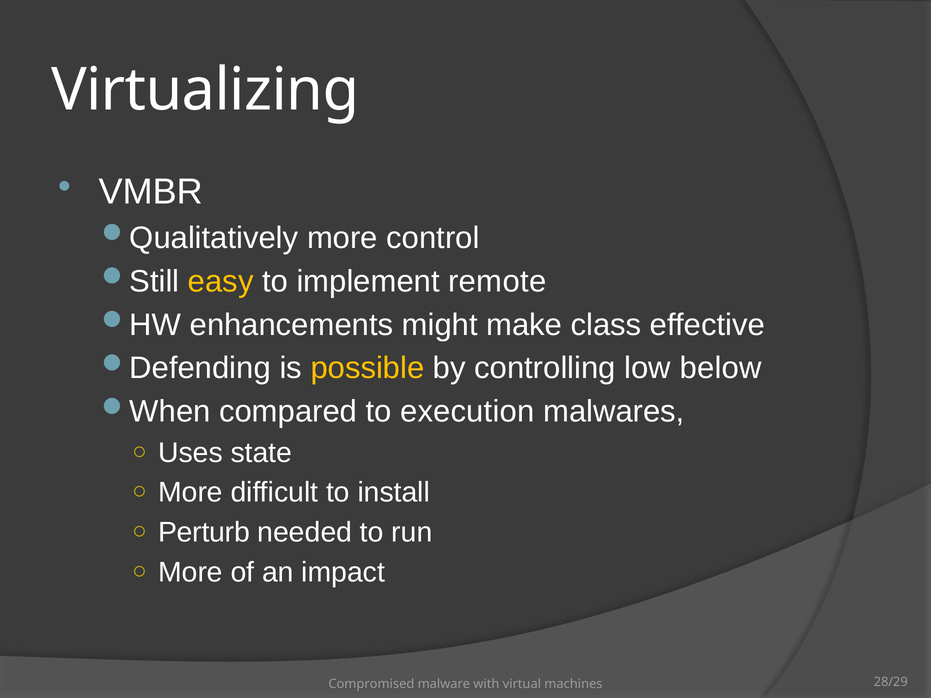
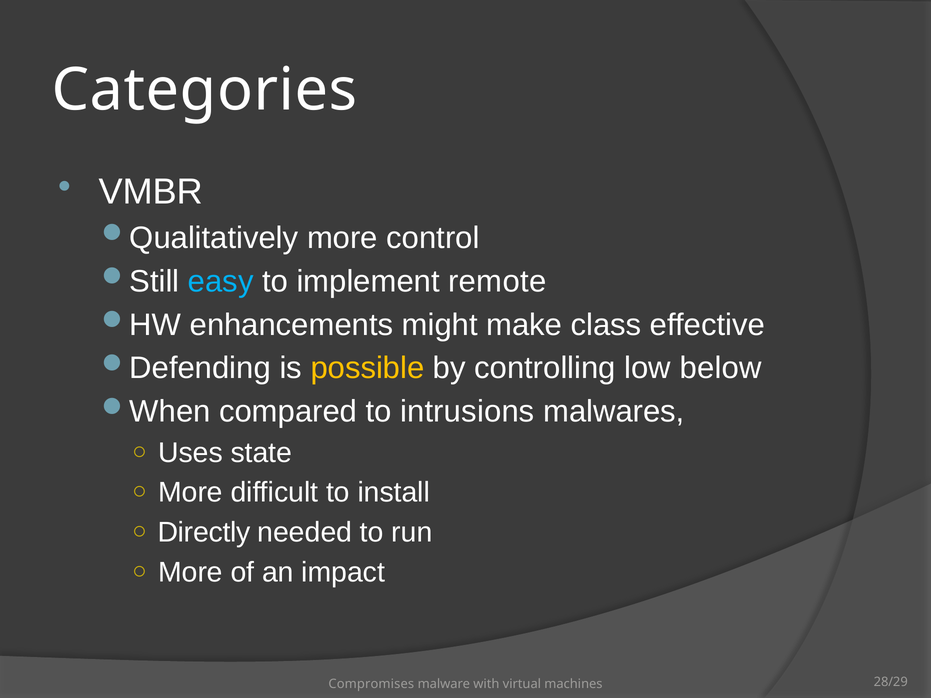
Virtualizing: Virtualizing -> Categories
easy colour: yellow -> light blue
execution: execution -> intrusions
Perturb: Perturb -> Directly
Compromised: Compromised -> Compromises
